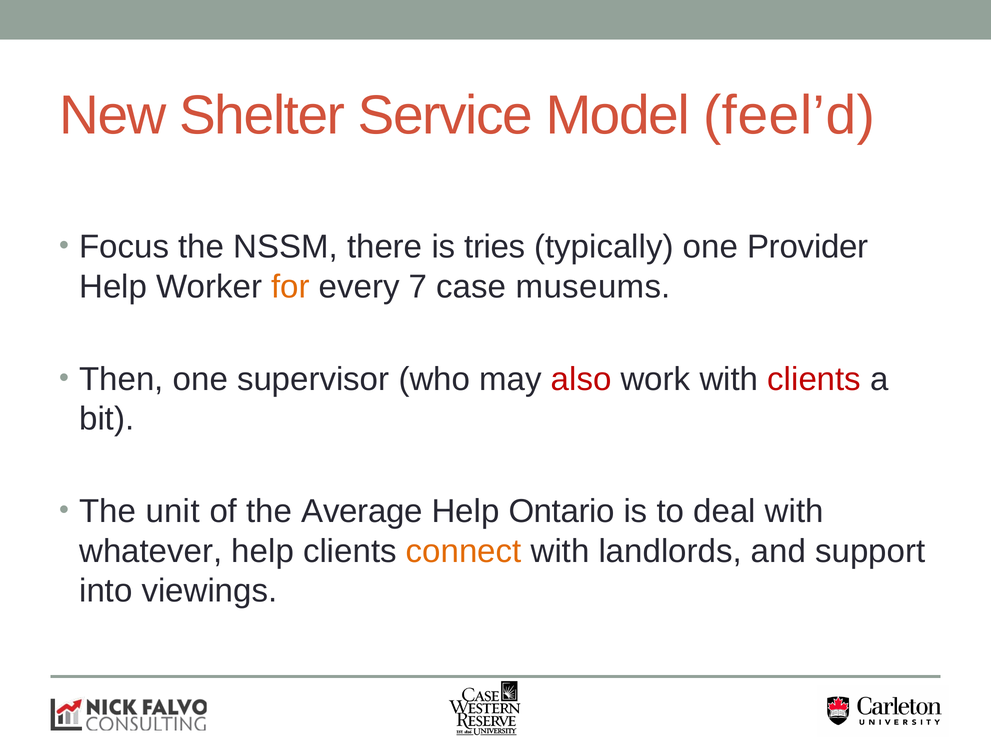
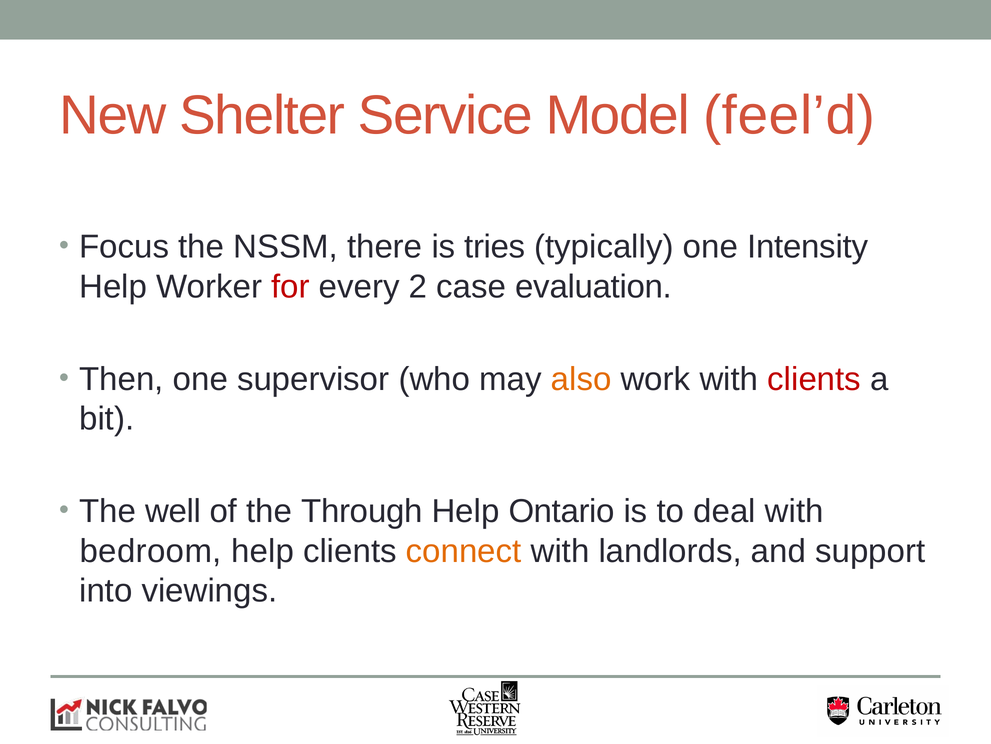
Provider: Provider -> Intensity
for colour: orange -> red
7: 7 -> 2
museums: museums -> evaluation
also colour: red -> orange
unit: unit -> well
Average: Average -> Through
whatever: whatever -> bedroom
